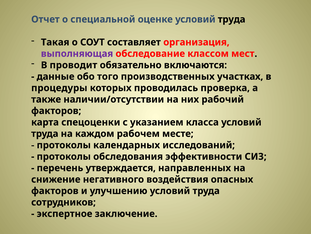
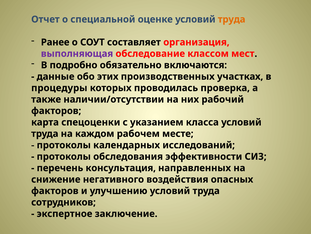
труда at (232, 19) colour: black -> orange
Такая: Такая -> Ранее
проводит: проводит -> подробно
того: того -> этих
утверждается: утверждается -> консультация
